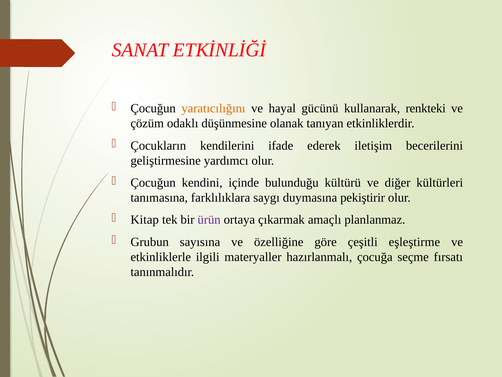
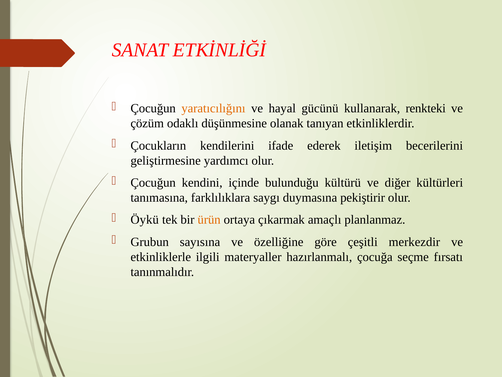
Kitap: Kitap -> Öykü
ürün colour: purple -> orange
eşleştirme: eşleştirme -> merkezdir
